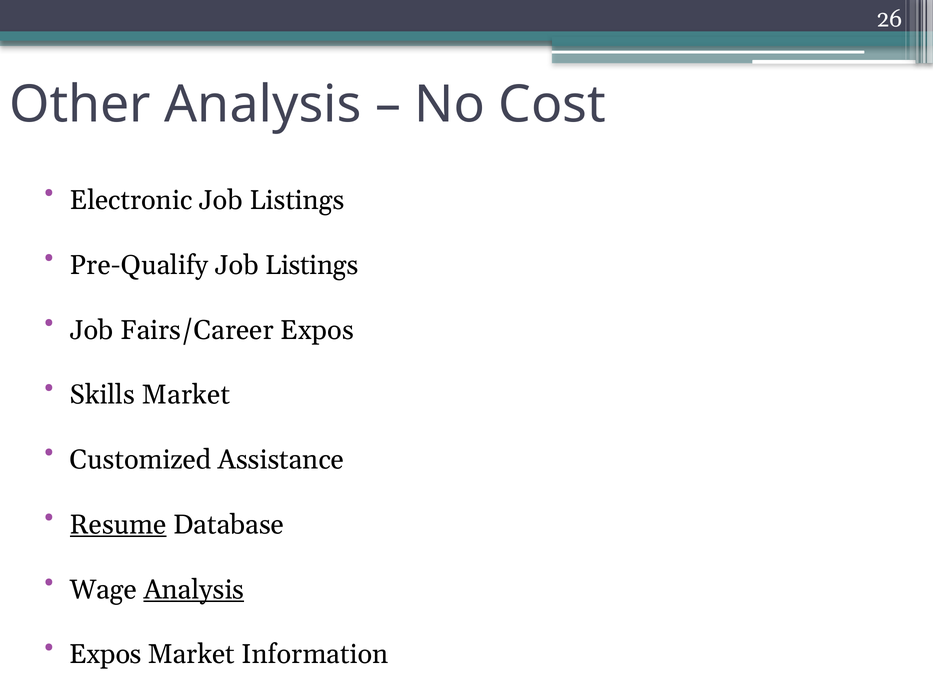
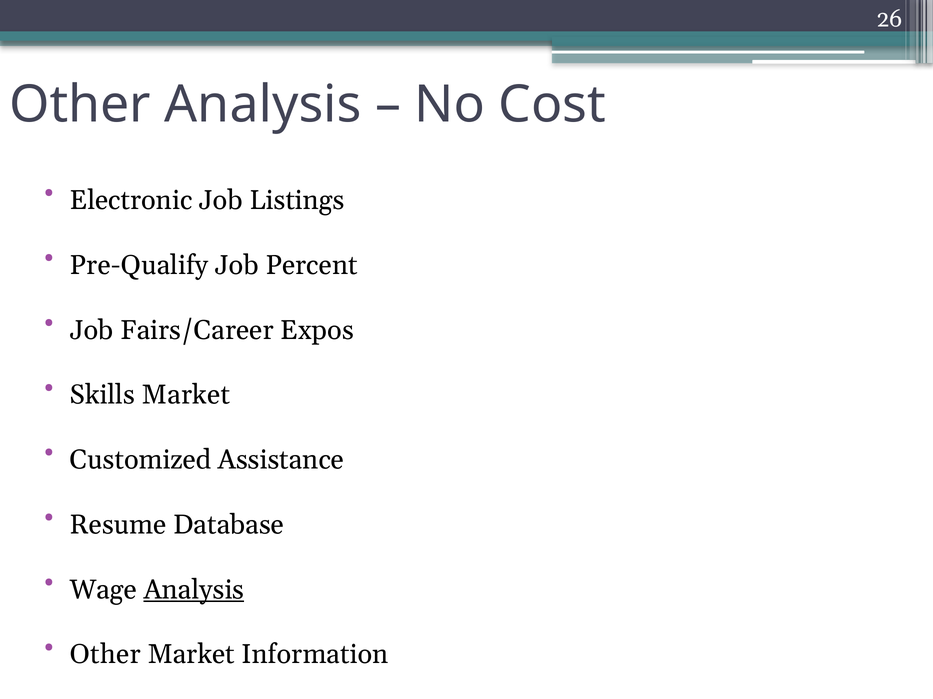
Pre-Qualify Job Listings: Listings -> Percent
Resume underline: present -> none
Expos at (106, 655): Expos -> Other
